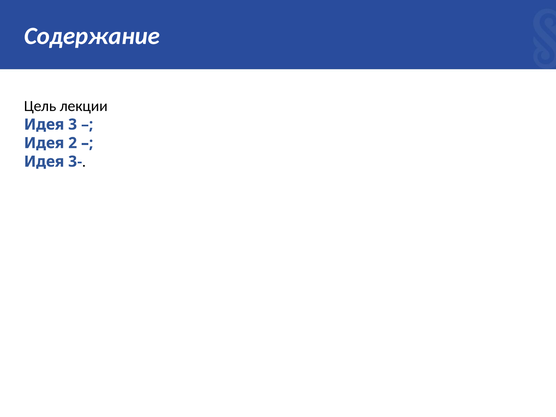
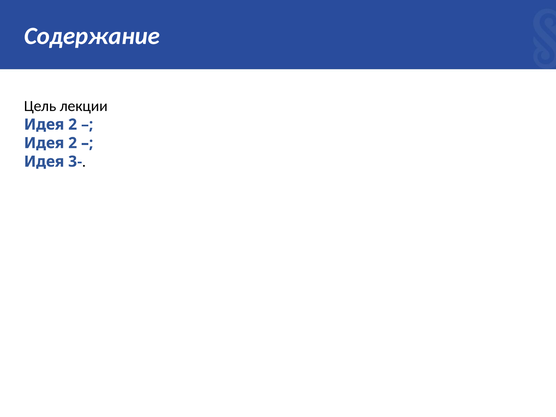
3 at (73, 124): 3 -> 2
